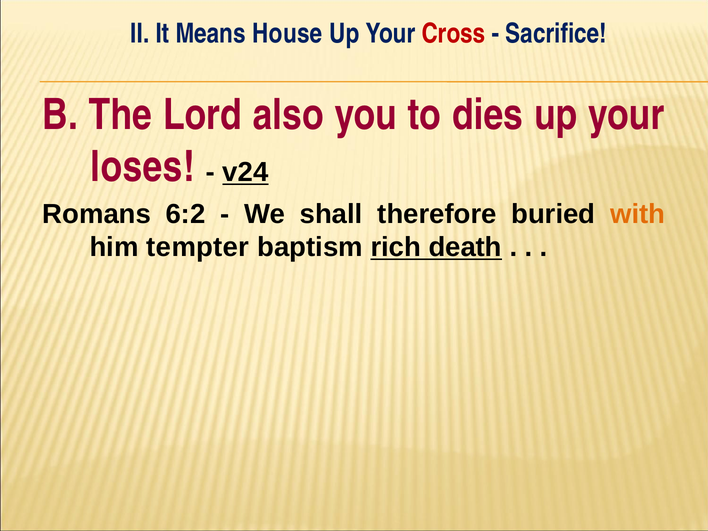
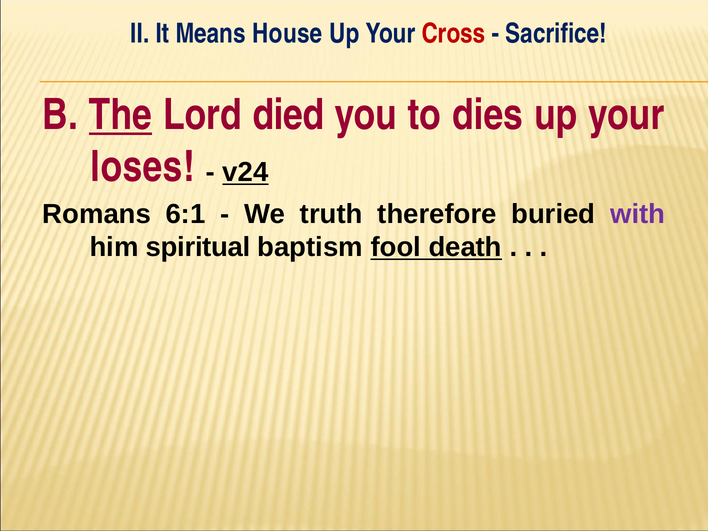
The underline: none -> present
also: also -> died
6:2: 6:2 -> 6:1
shall: shall -> truth
with colour: orange -> purple
tempter: tempter -> spiritual
rich: rich -> fool
